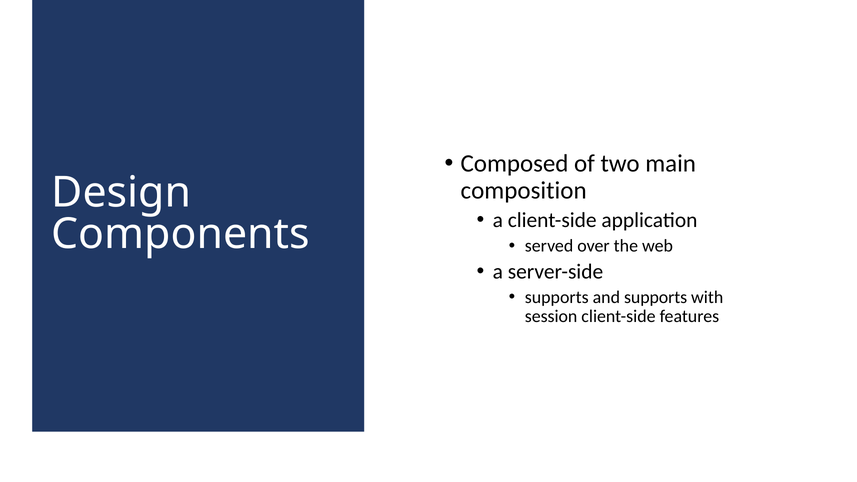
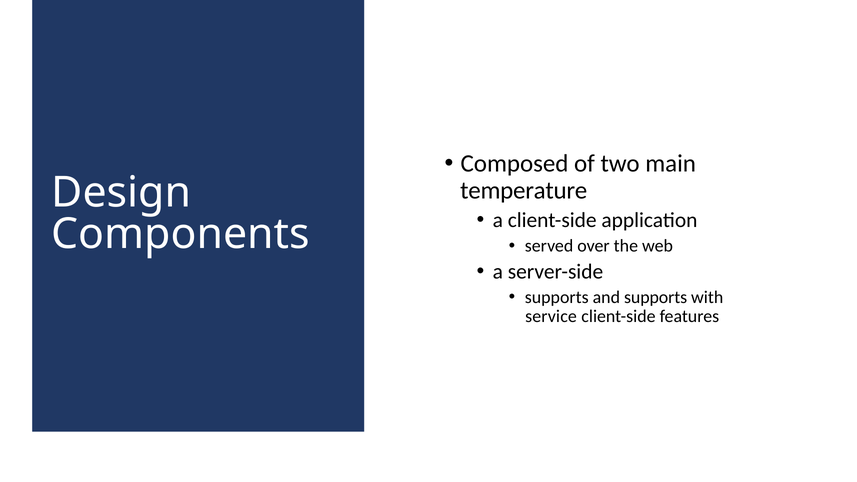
composition: composition -> temperature
session: session -> service
